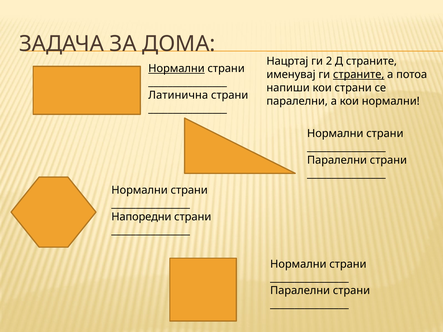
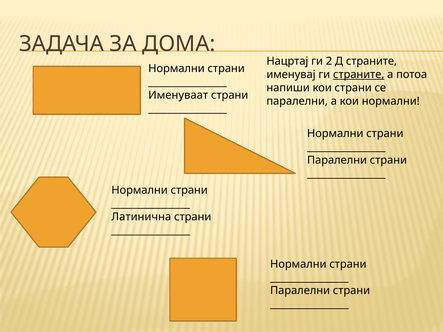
Нормални at (176, 69) underline: present -> none
Латинична: Латинична -> Именуваат
Напоредни: Напоредни -> Латинична
